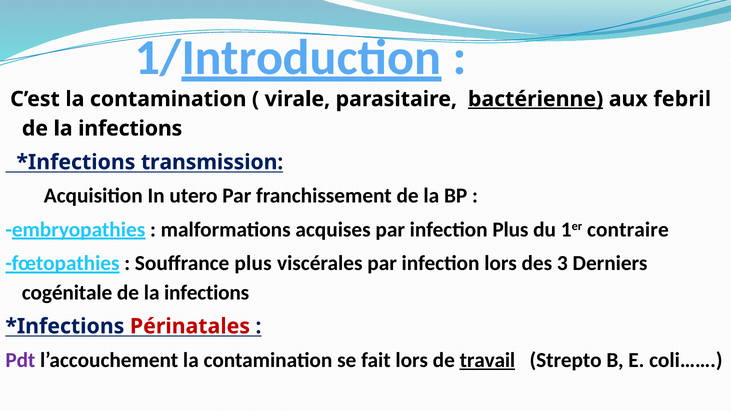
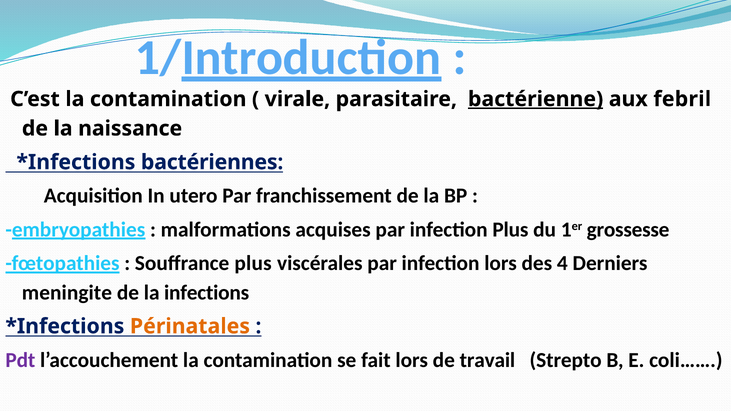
infections at (130, 129): infections -> naissance
transmission: transmission -> bactériennes
contraire: contraire -> grossesse
3: 3 -> 4
cogénitale: cogénitale -> meningite
Périnatales colour: red -> orange
travail underline: present -> none
